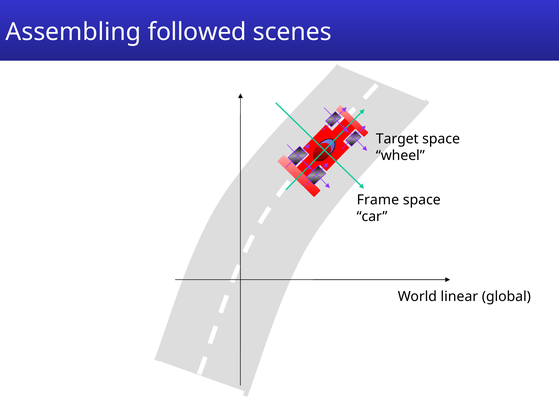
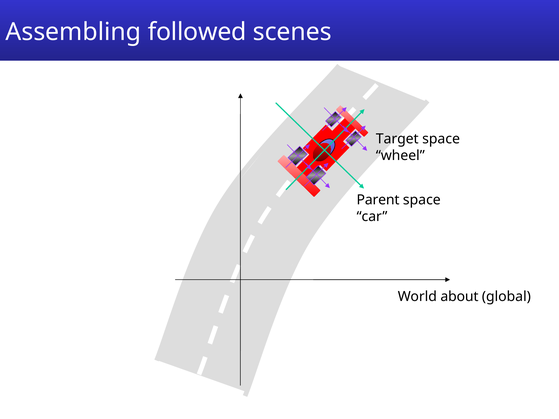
Frame: Frame -> Parent
linear: linear -> about
